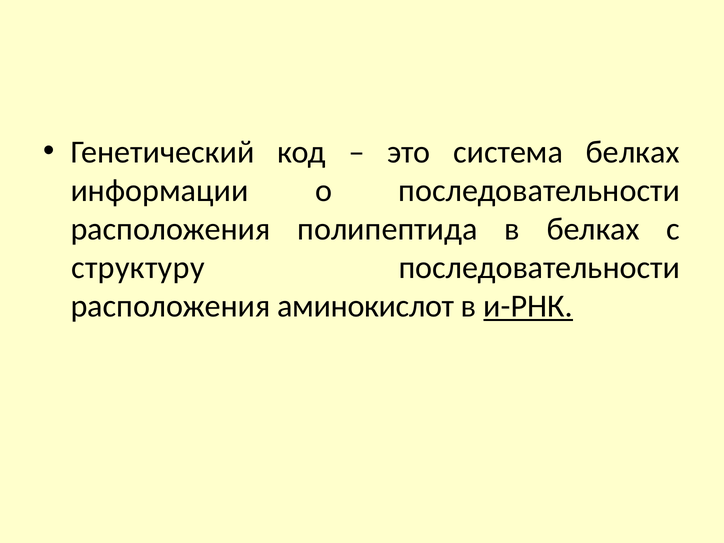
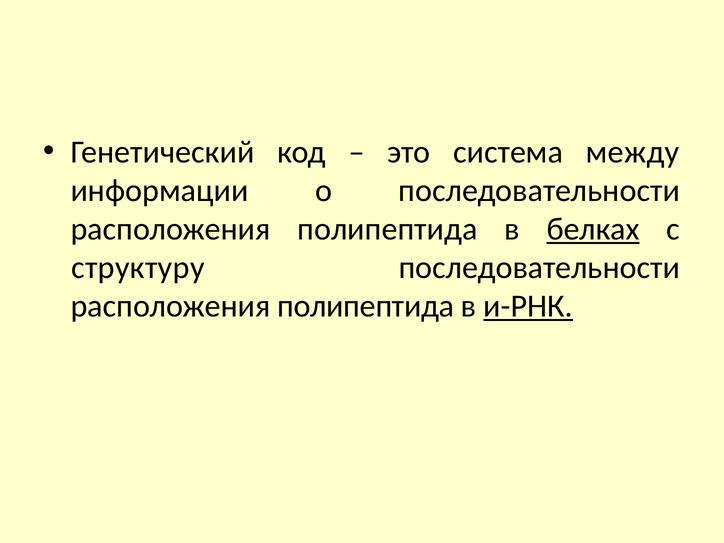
система белках: белках -> между
белках at (593, 229) underline: none -> present
аминокислот at (366, 306): аминокислот -> полипептида
